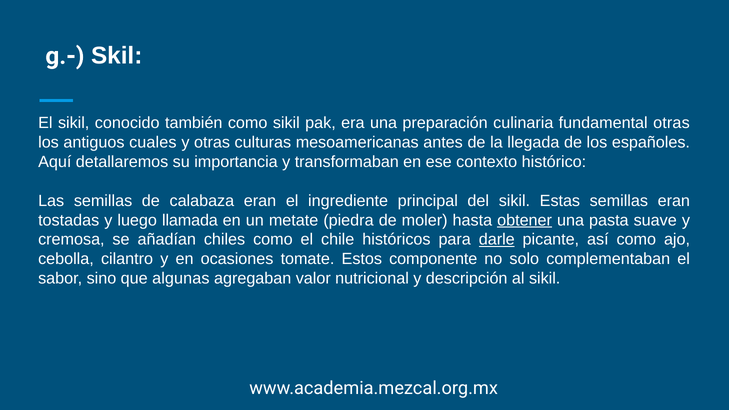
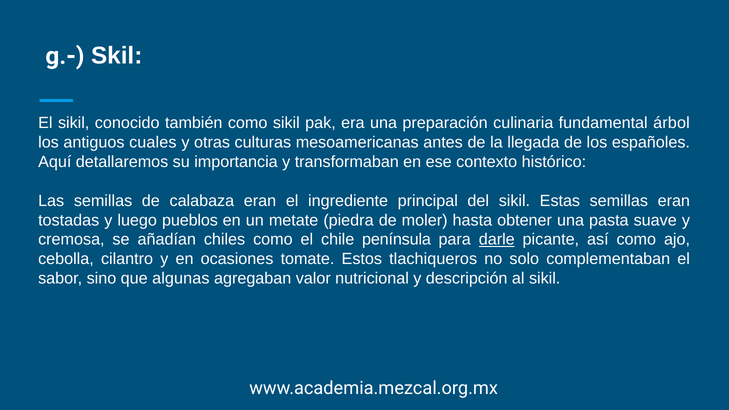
fundamental otras: otras -> árbol
llamada: llamada -> pueblos
obtener underline: present -> none
históricos: históricos -> península
componente: componente -> tlachiqueros
